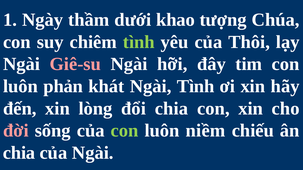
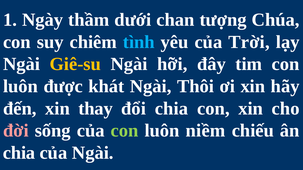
khao: khao -> chan
tình at (139, 42) colour: light green -> light blue
Thôi: Thôi -> Trời
Giê-su colour: pink -> yellow
phản: phản -> được
Ngài Tình: Tình -> Thôi
lòng: lòng -> thay
